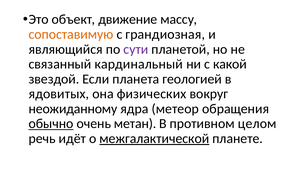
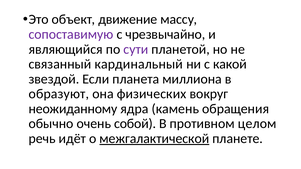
сопоставимую colour: orange -> purple
грандиозная: грандиозная -> чрезвычайно
геологией: геологией -> миллиона
ядовитых: ядовитых -> образуют
метеор: метеор -> камень
обычно underline: present -> none
метан: метан -> собой
